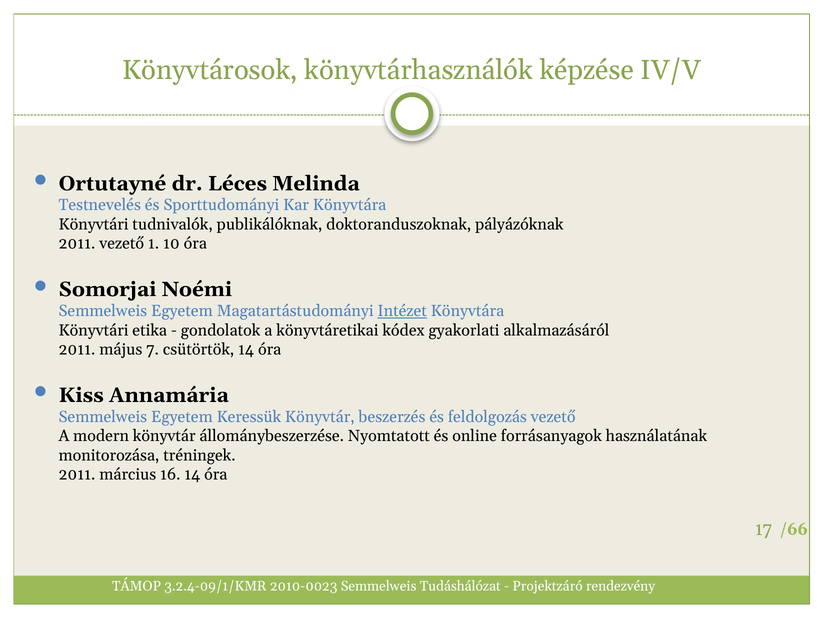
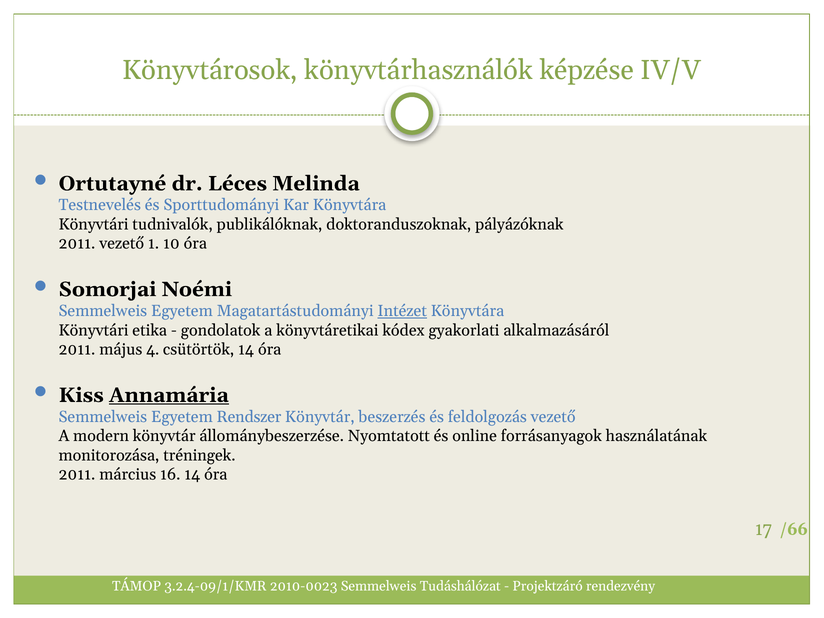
7: 7 -> 4
Annamária underline: none -> present
Keressük: Keressük -> Rendszer
